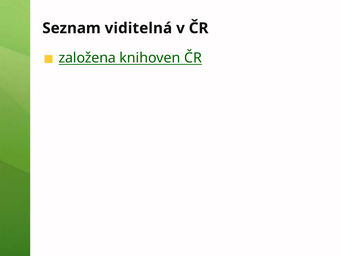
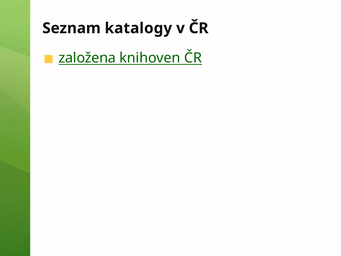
viditelná: viditelná -> katalogy
